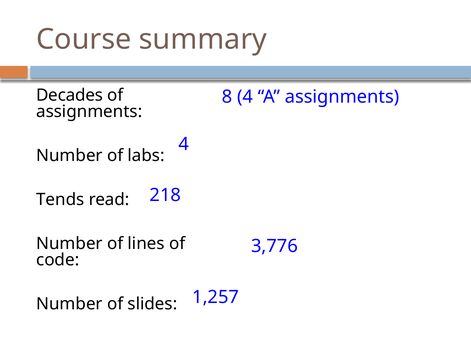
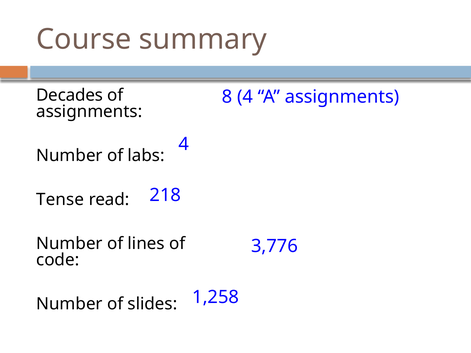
Tends: Tends -> Tense
1,257: 1,257 -> 1,258
